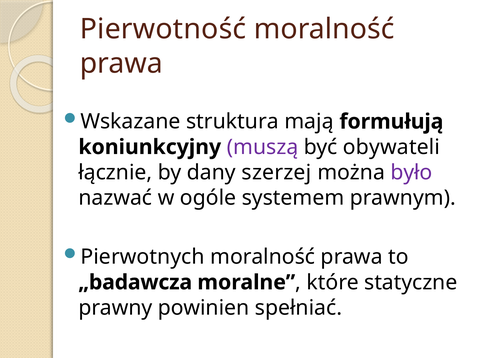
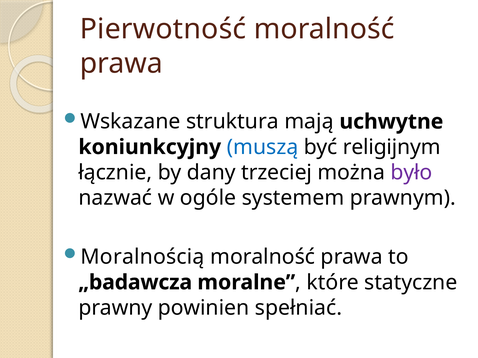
formułują: formułują -> uchwytne
muszą colour: purple -> blue
obywateli: obywateli -> religijnym
szerzej: szerzej -> trzeciej
Pierwotnych: Pierwotnych -> Moralnością
